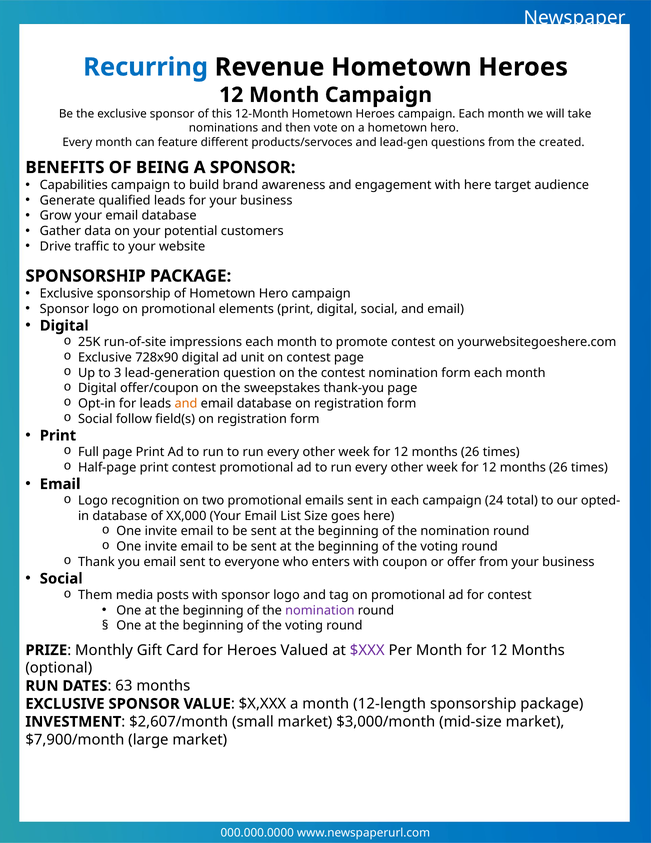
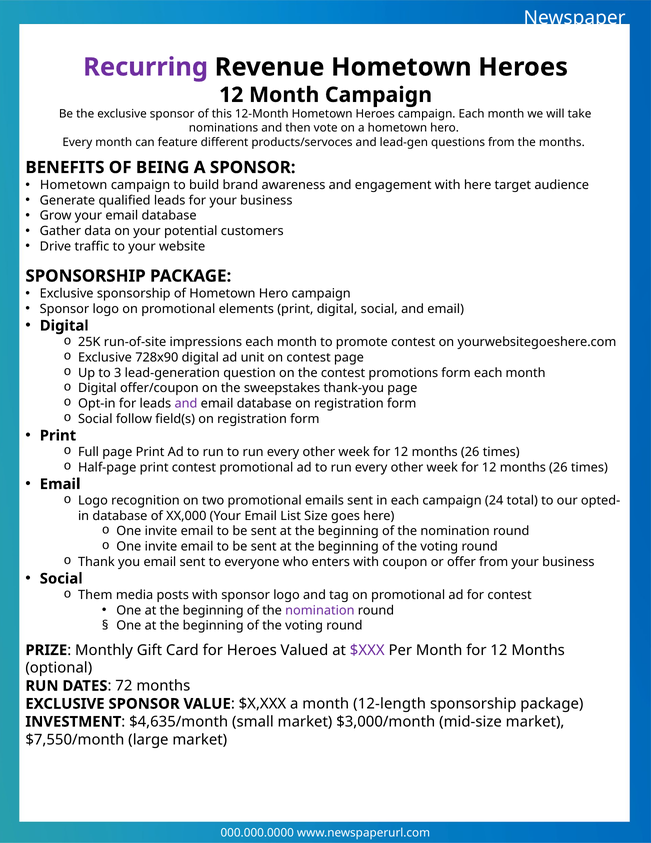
Recurring colour: blue -> purple
the created: created -> months
Capabilities at (74, 185): Capabilities -> Hometown
contest nomination: nomination -> promotions
and at (186, 403) colour: orange -> purple
63: 63 -> 72
$2,607/month: $2,607/month -> $4,635/month
$7,900/month: $7,900/month -> $7,550/month
